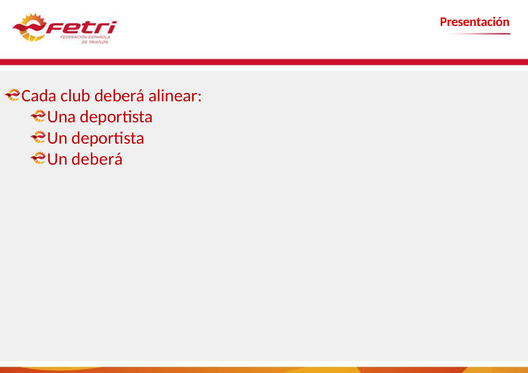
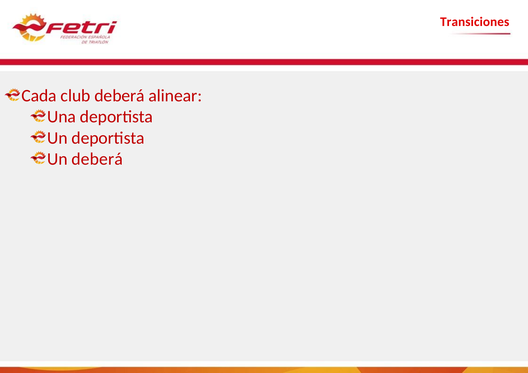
Presentación: Presentación -> Transiciones
